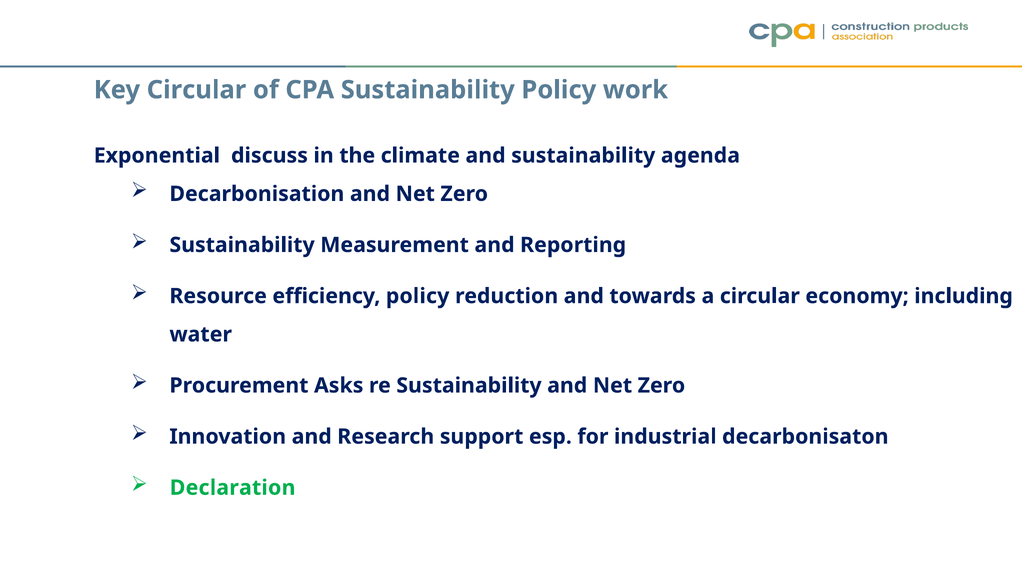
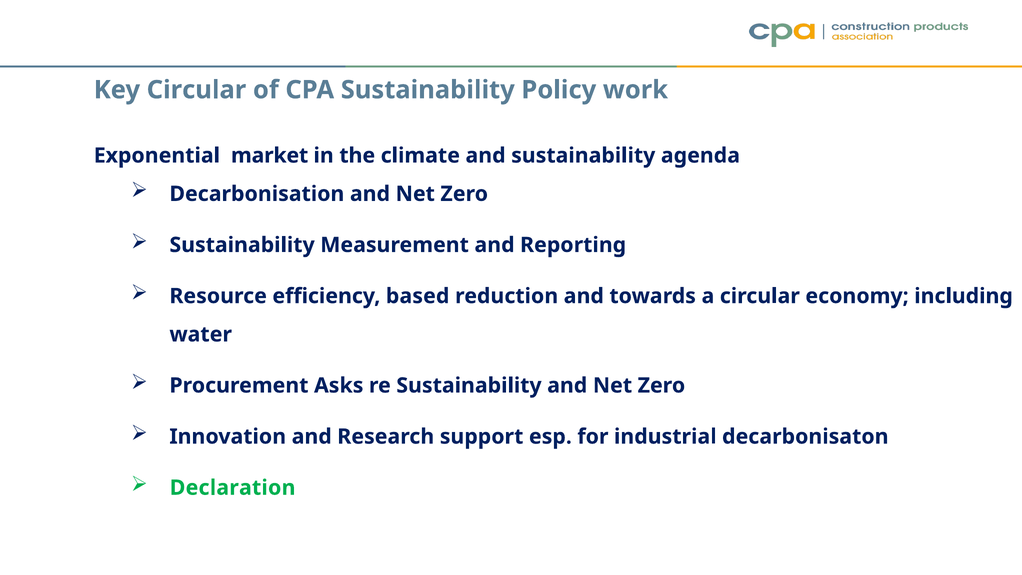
discuss: discuss -> market
efficiency policy: policy -> based
